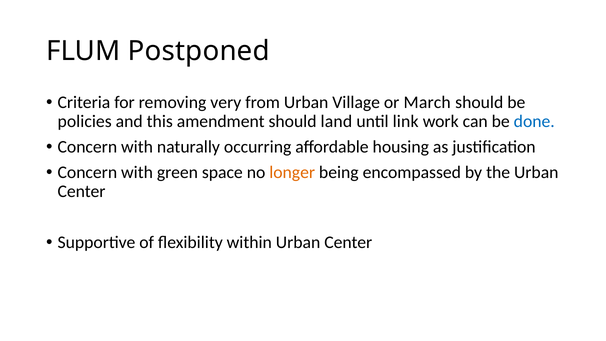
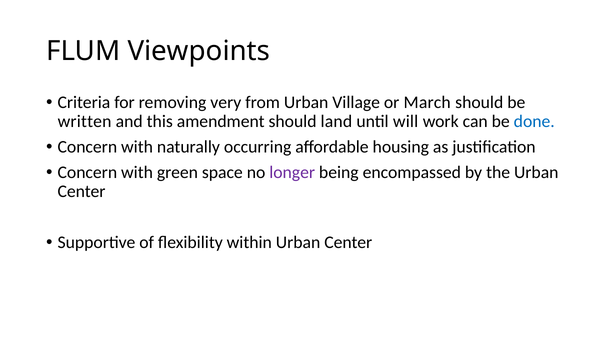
Postponed: Postponed -> Viewpoints
policies: policies -> written
link: link -> will
longer colour: orange -> purple
